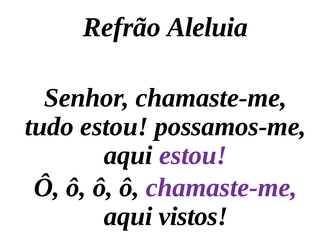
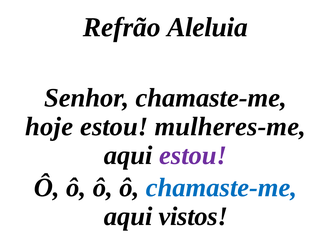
tudo: tudo -> hoje
possamos-me: possamos-me -> mulheres-me
chamaste-me at (221, 187) colour: purple -> blue
